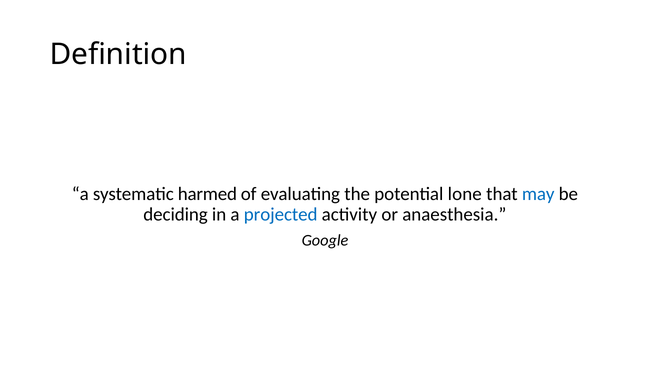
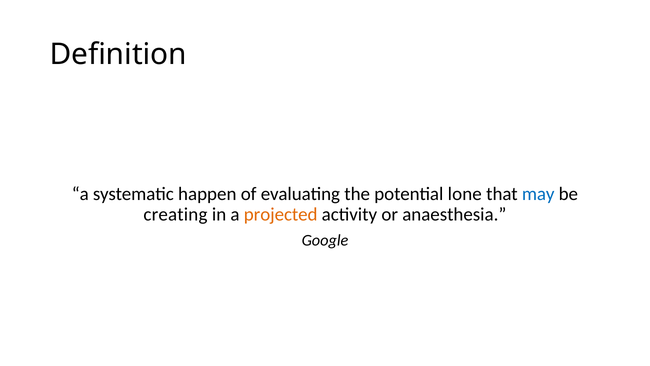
harmed: harmed -> happen
deciding: deciding -> creating
projected colour: blue -> orange
